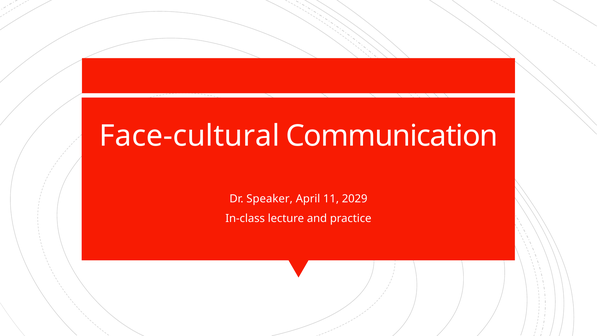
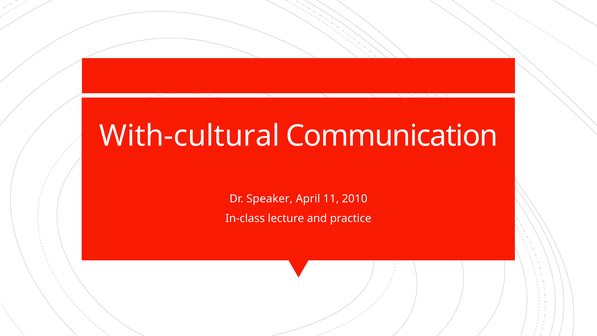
Face-cultural: Face-cultural -> With-cultural
2029: 2029 -> 2010
